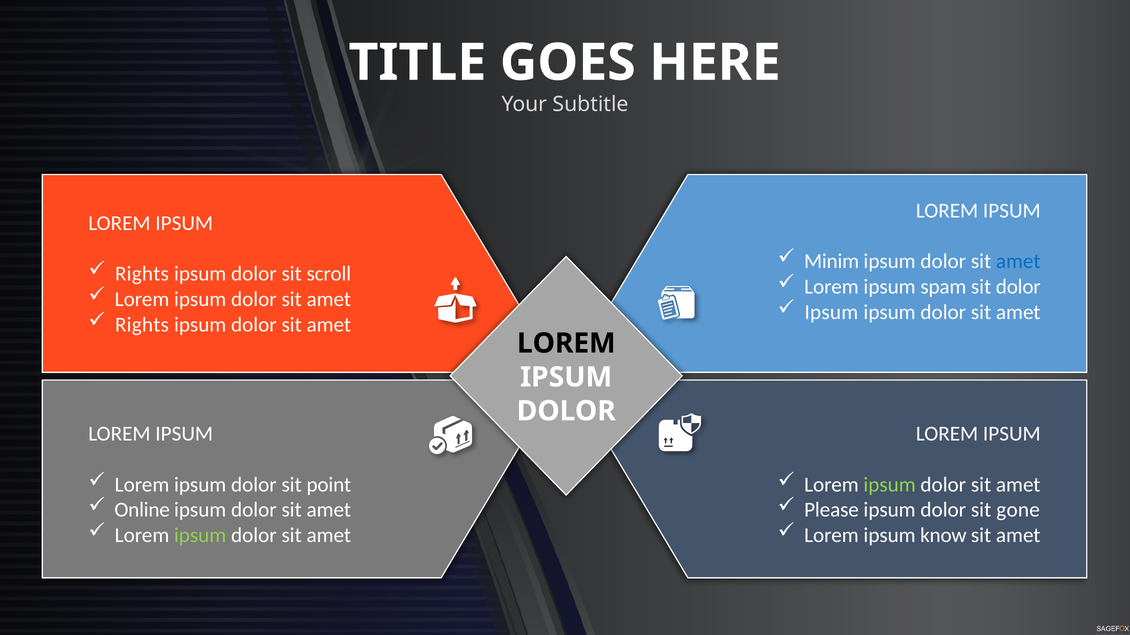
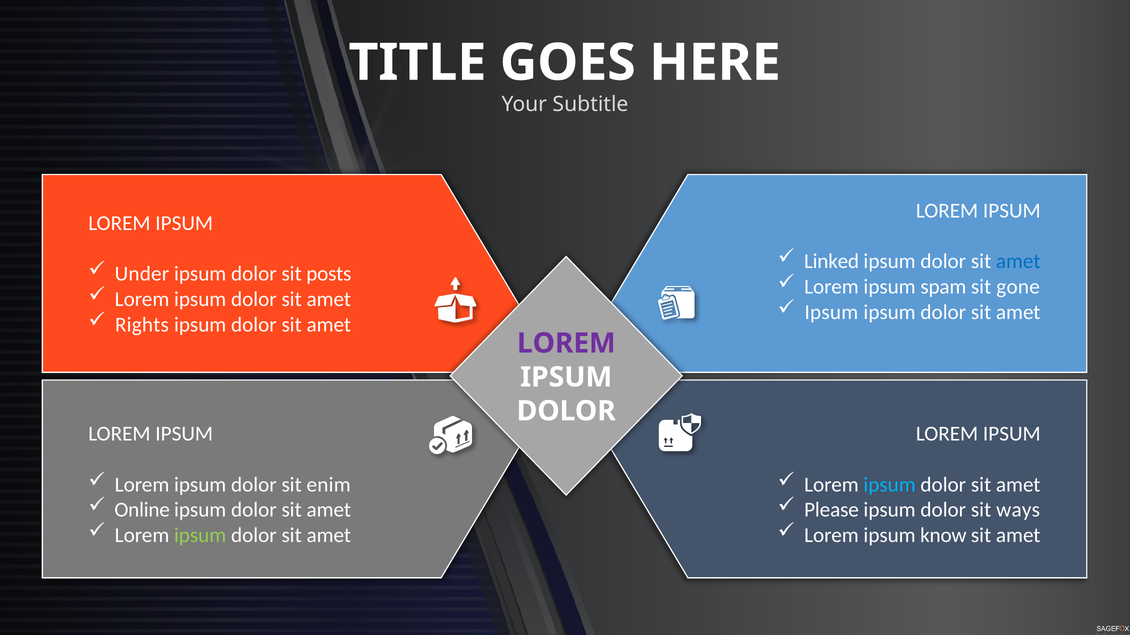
Minim: Minim -> Linked
Rights at (142, 274): Rights -> Under
scroll: scroll -> posts
sit dolor: dolor -> gone
LOREM at (566, 344) colour: black -> purple
point: point -> enim
ipsum at (890, 485) colour: light green -> light blue
gone: gone -> ways
